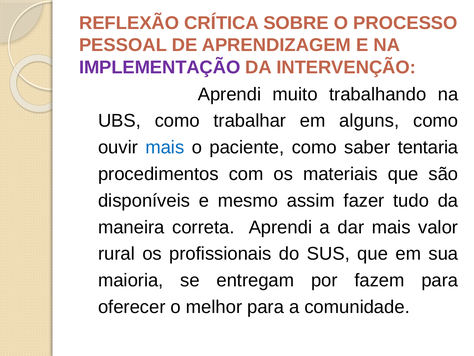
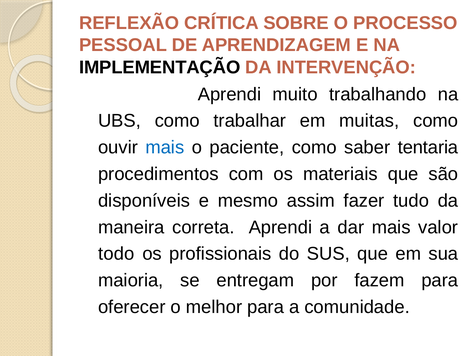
IMPLEMENTAÇÃO colour: purple -> black
alguns: alguns -> muitas
rural: rural -> todo
